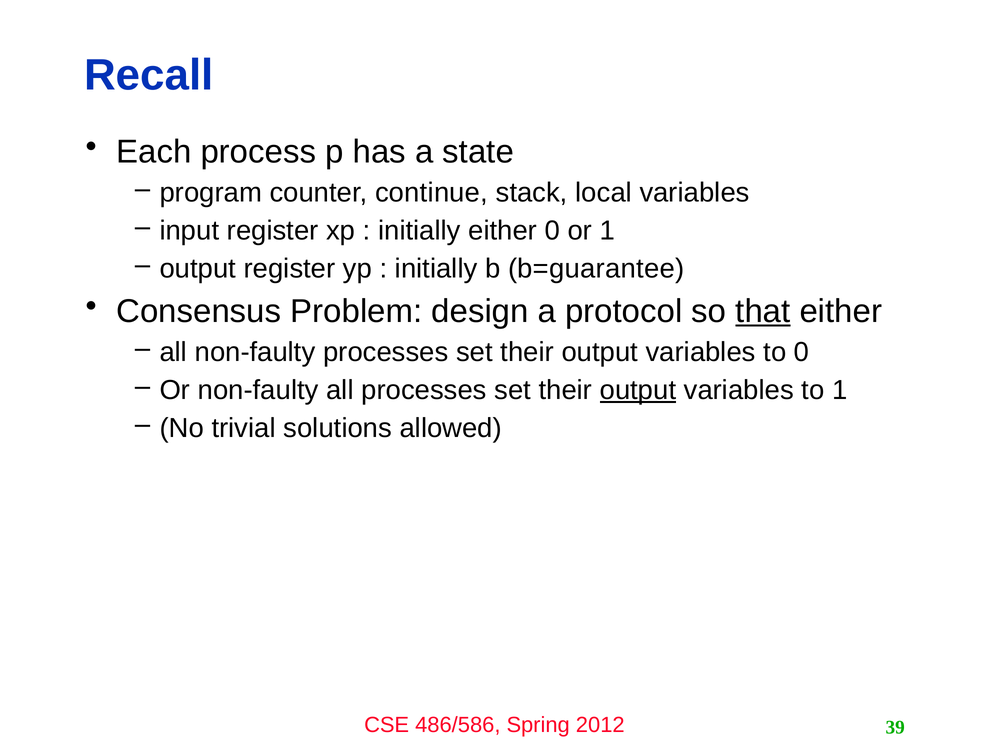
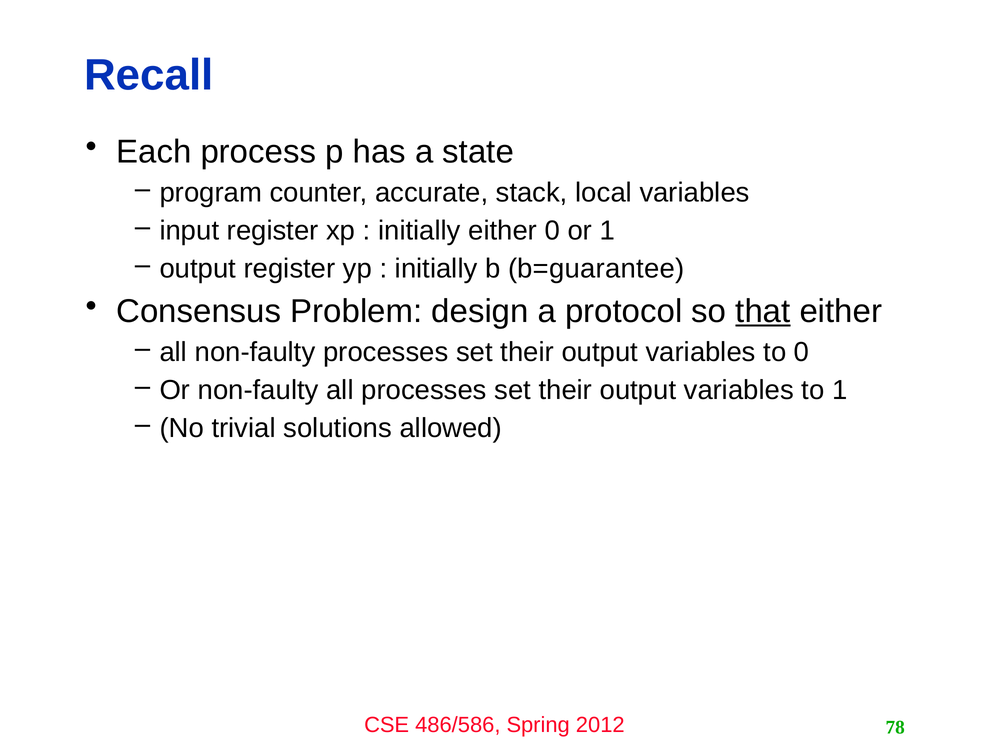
continue: continue -> accurate
output at (638, 390) underline: present -> none
39: 39 -> 78
